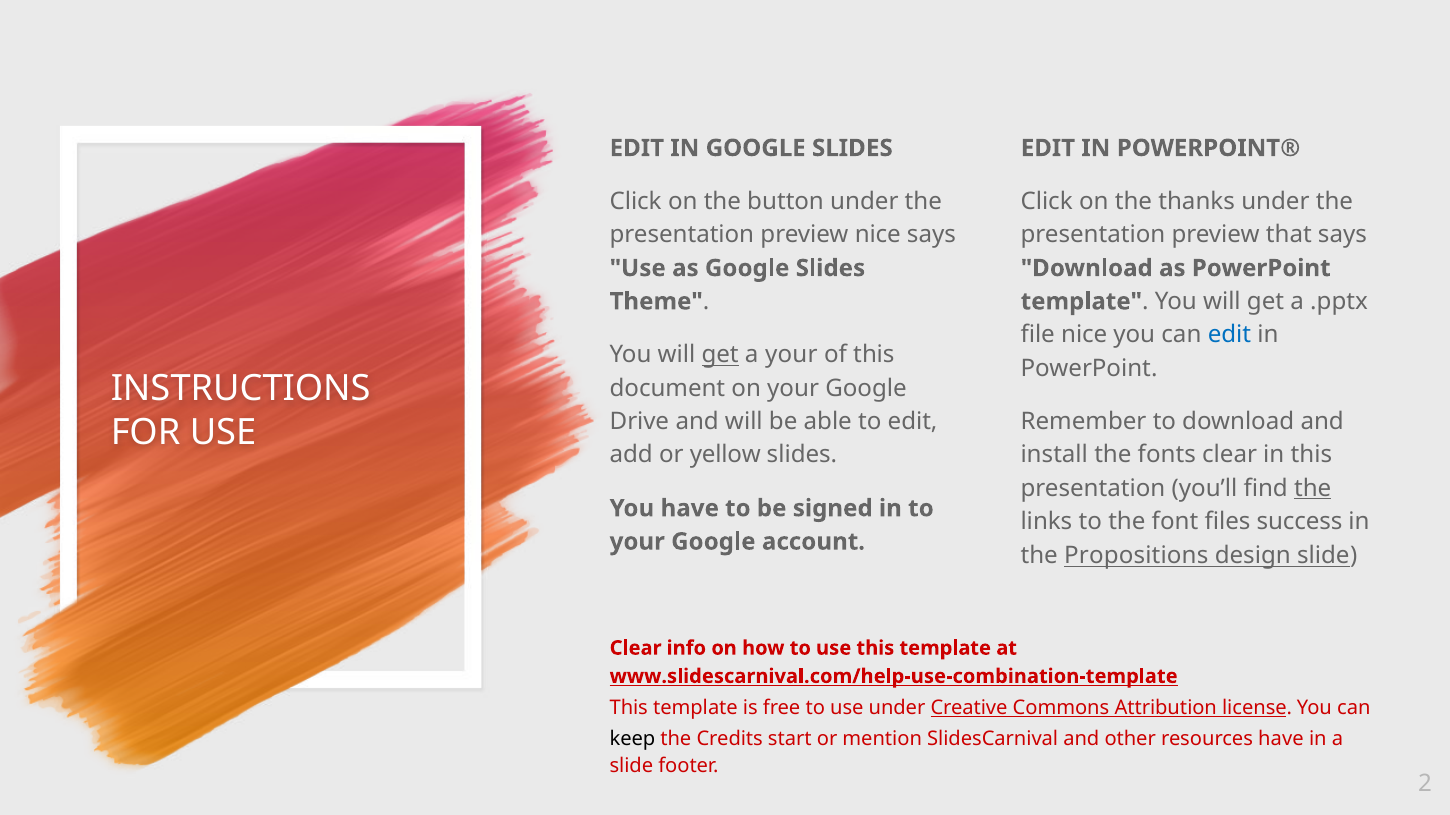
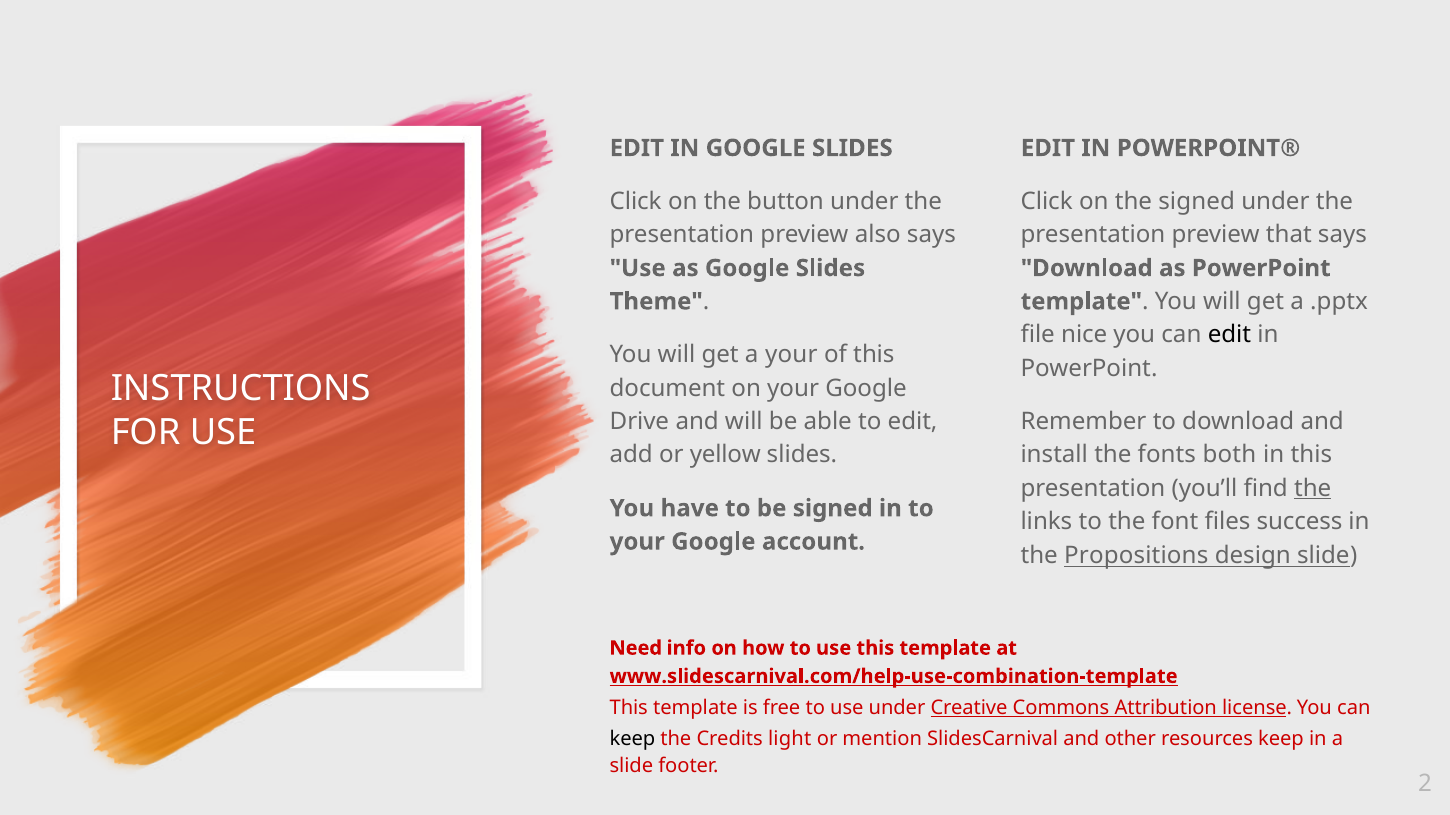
the thanks: thanks -> signed
preview nice: nice -> also
edit at (1229, 335) colour: blue -> black
get at (720, 355) underline: present -> none
fonts clear: clear -> both
Clear at (636, 649): Clear -> Need
start: start -> light
resources have: have -> keep
